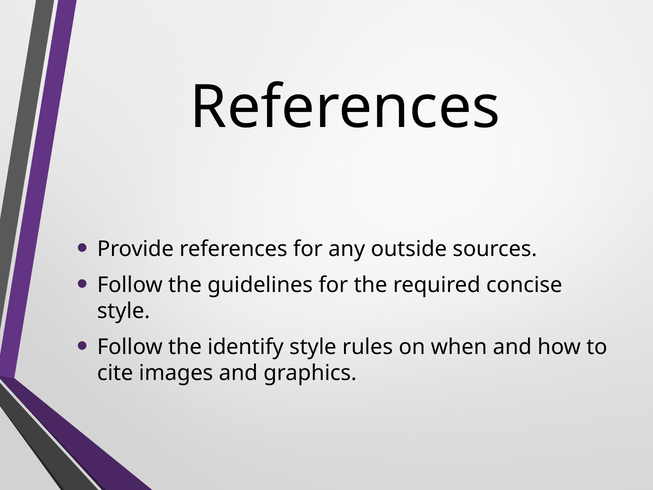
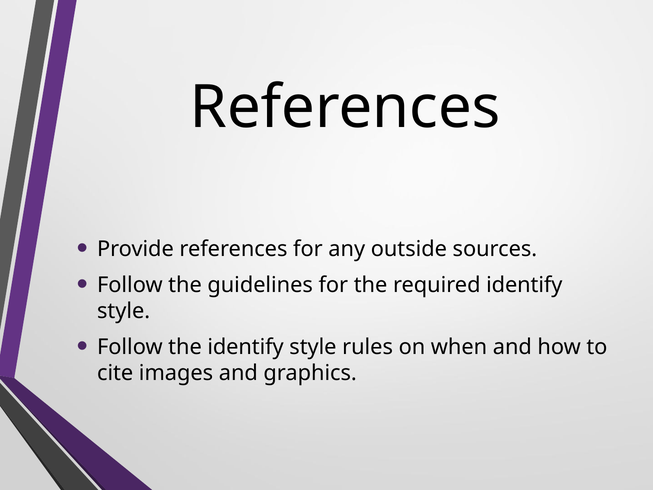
required concise: concise -> identify
